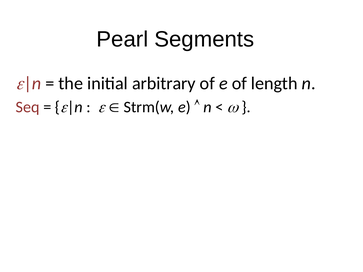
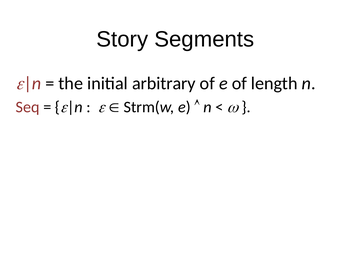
Pearl: Pearl -> Story
